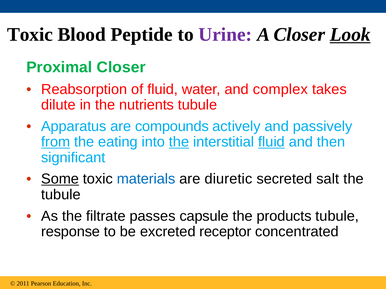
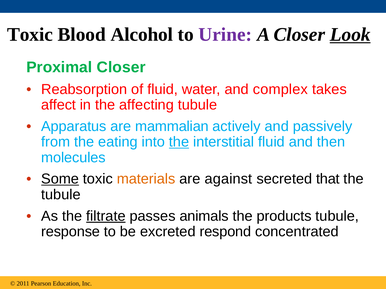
Peptide: Peptide -> Alcohol
dilute: dilute -> affect
nutrients: nutrients -> affecting
compounds: compounds -> mammalian
from underline: present -> none
fluid at (271, 142) underline: present -> none
significant: significant -> molecules
materials colour: blue -> orange
diuretic: diuretic -> against
salt: salt -> that
filtrate underline: none -> present
capsule: capsule -> animals
receptor: receptor -> respond
